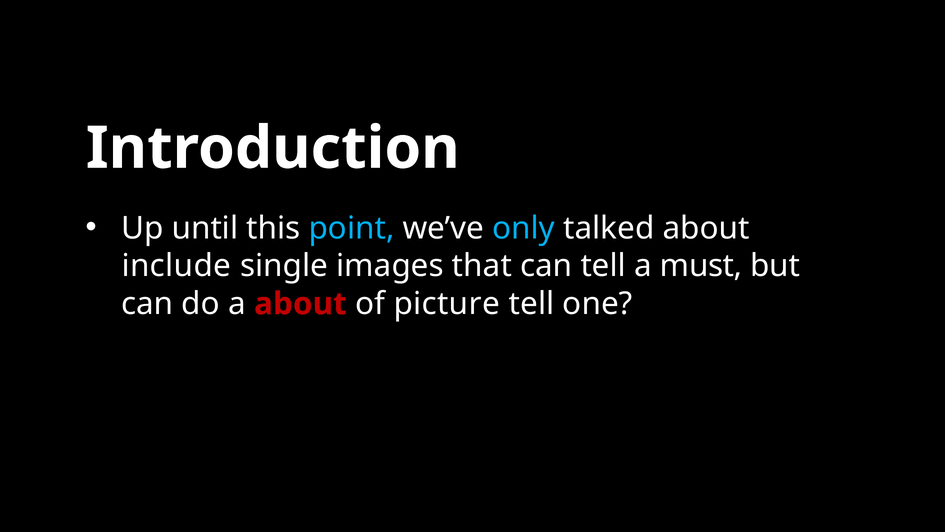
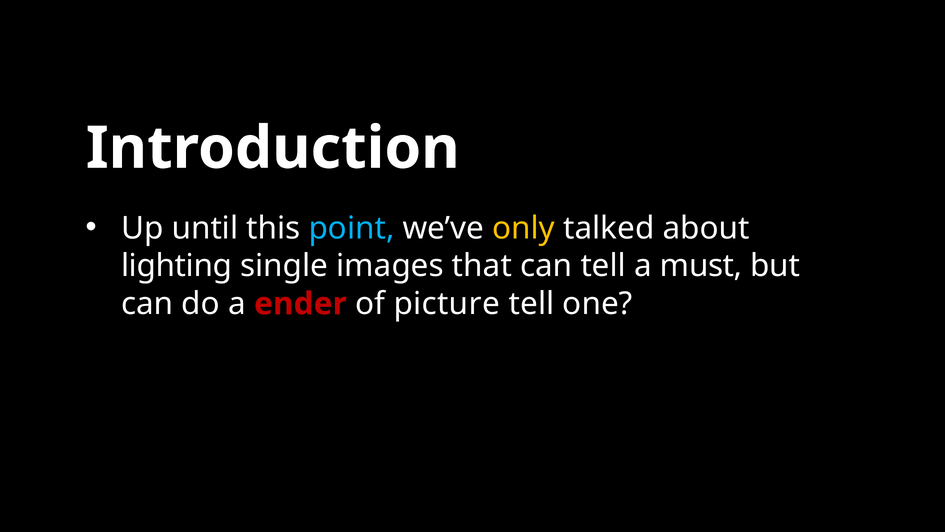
only colour: light blue -> yellow
include: include -> lighting
a about: about -> ender
